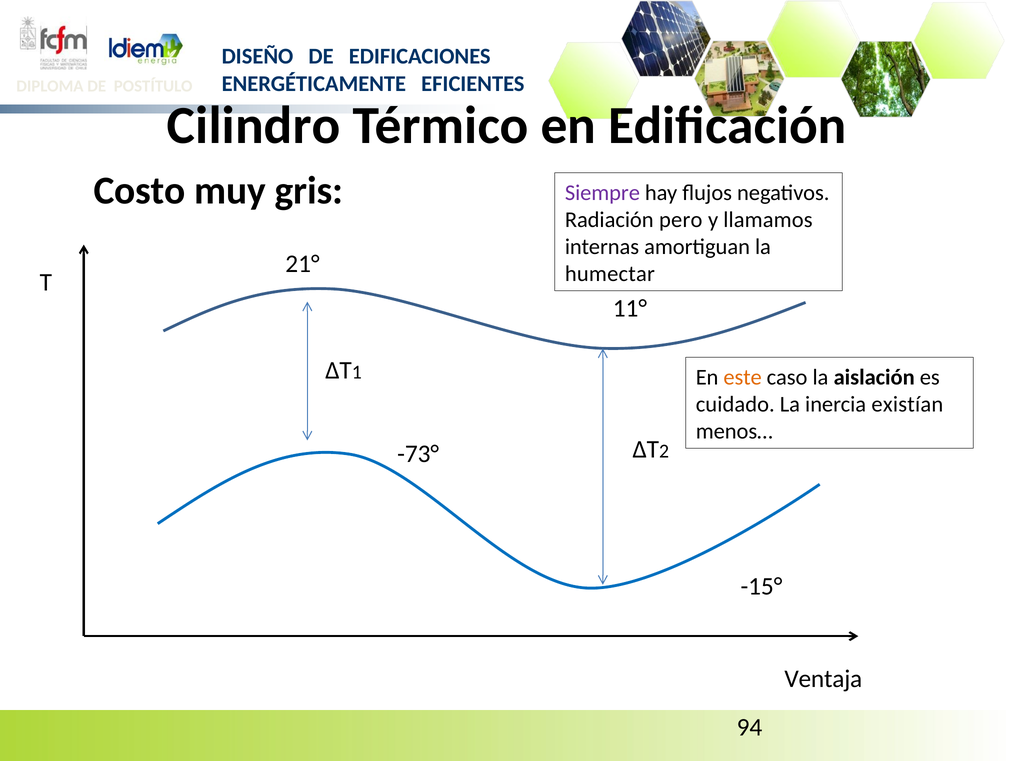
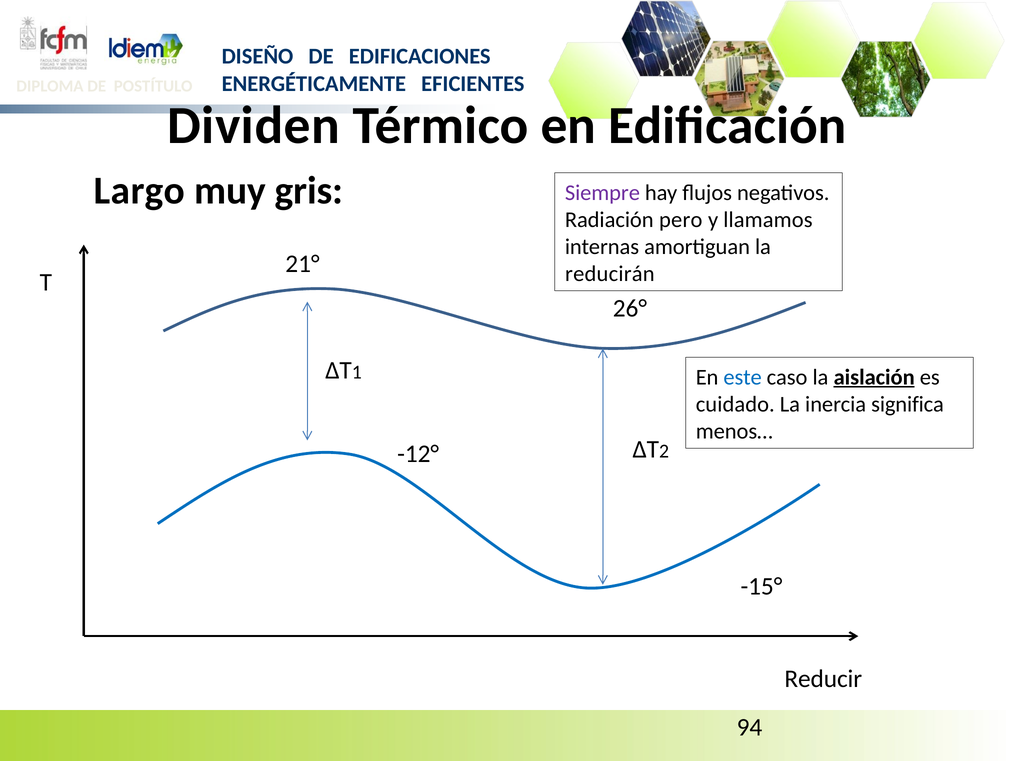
Cilindro: Cilindro -> Dividen
Costo: Costo -> Largo
humectar: humectar -> reducirán
11°: 11° -> 26°
este colour: orange -> blue
aislación underline: none -> present
existían: existían -> significa
-73°: -73° -> -12°
Ventaja: Ventaja -> Reducir
